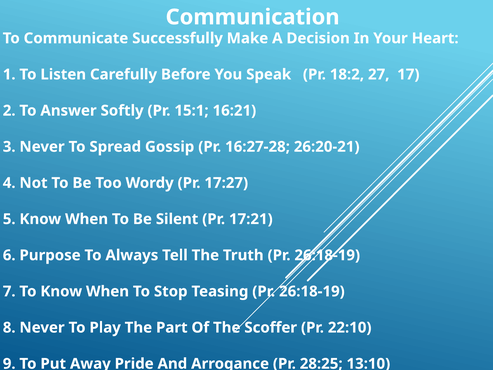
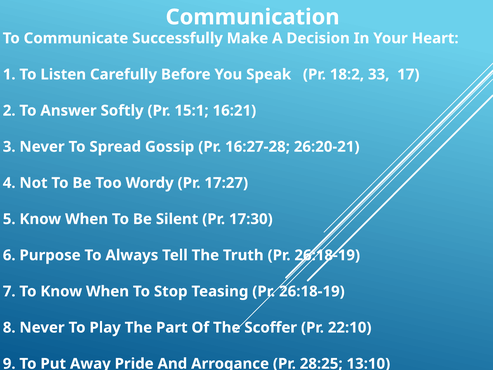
27: 27 -> 33
17:21: 17:21 -> 17:30
